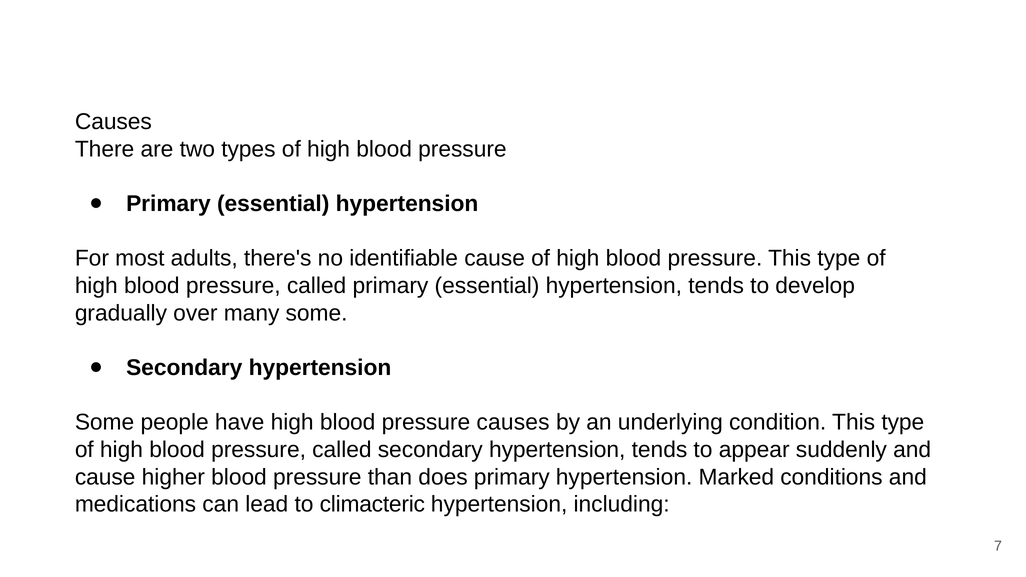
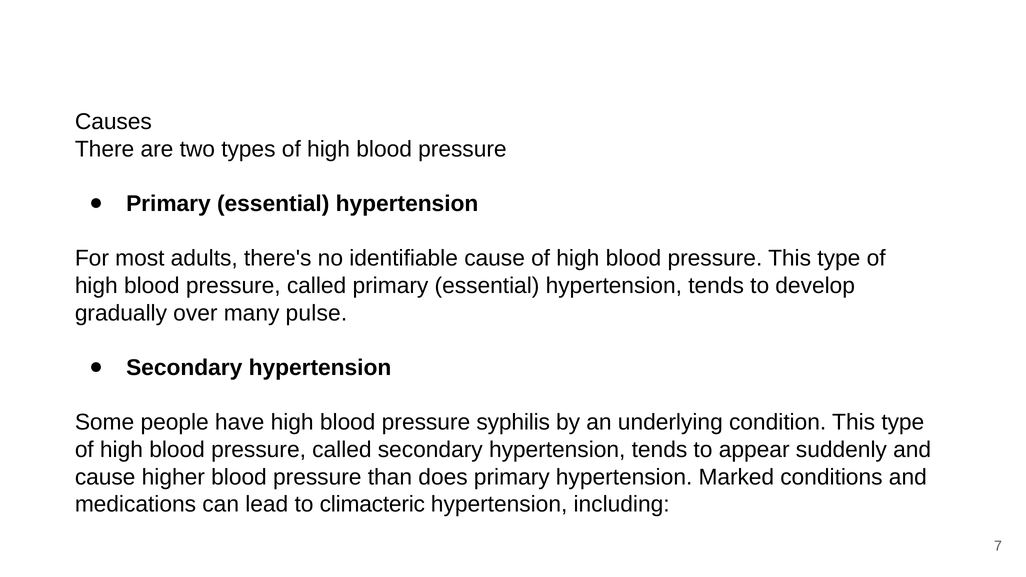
many some: some -> pulse
pressure causes: causes -> syphilis
